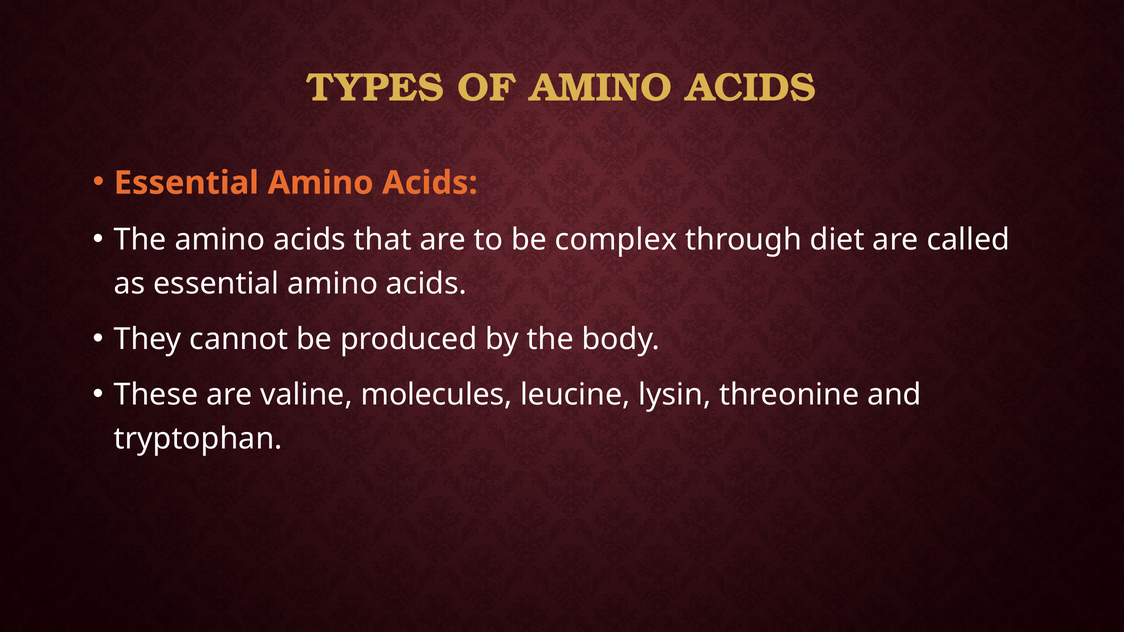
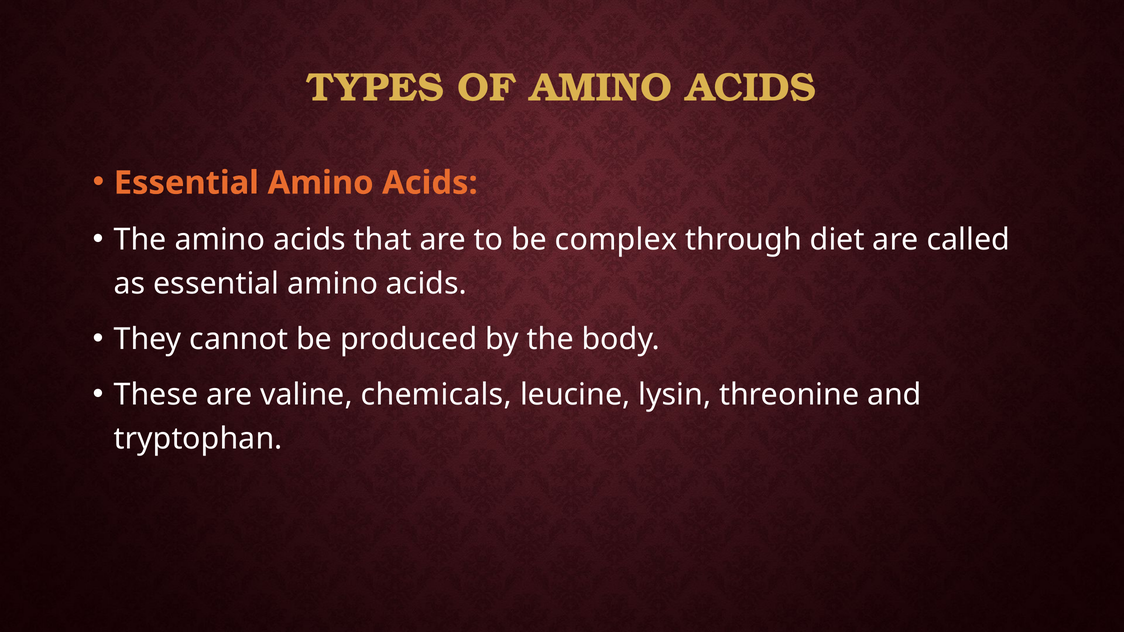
molecules: molecules -> chemicals
